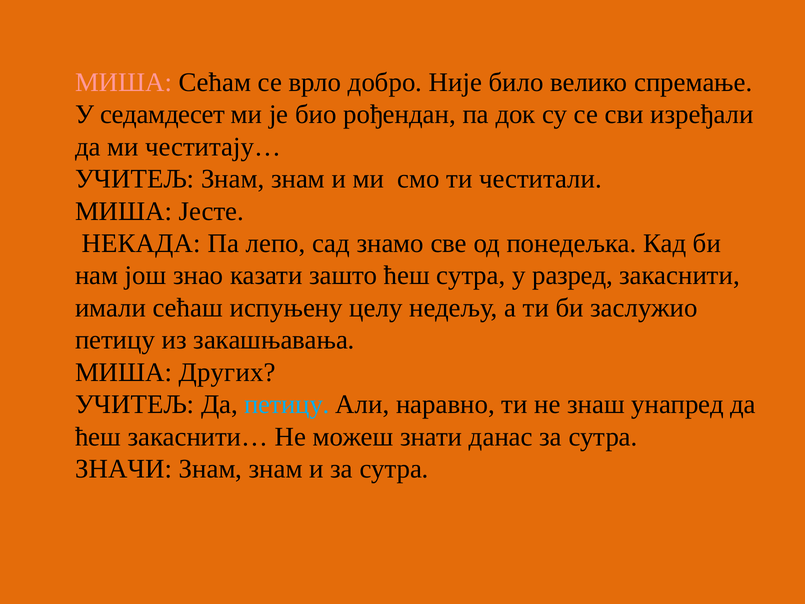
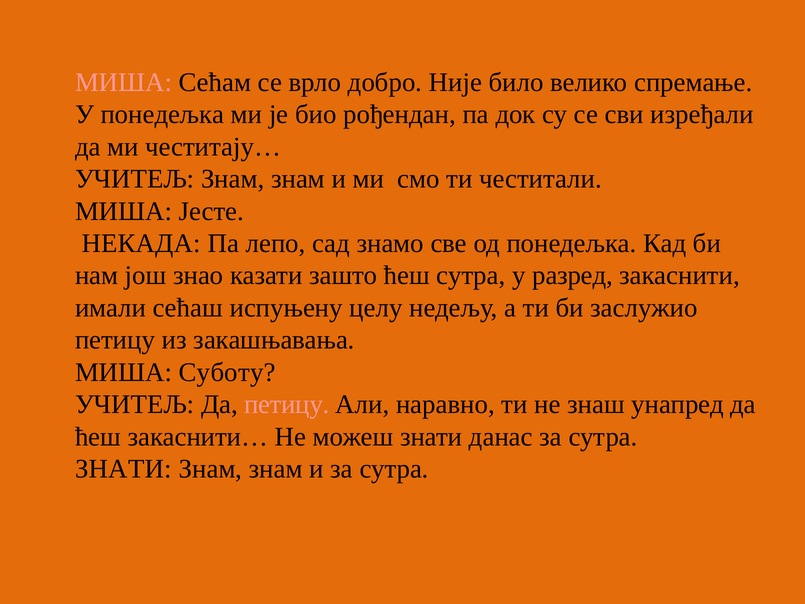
У седамдесет: седамдесет -> понедељка
Других: Других -> Суботу
петицу at (287, 404) colour: light blue -> pink
ЗНАЧИ at (123, 469): ЗНАЧИ -> ЗНАТИ
